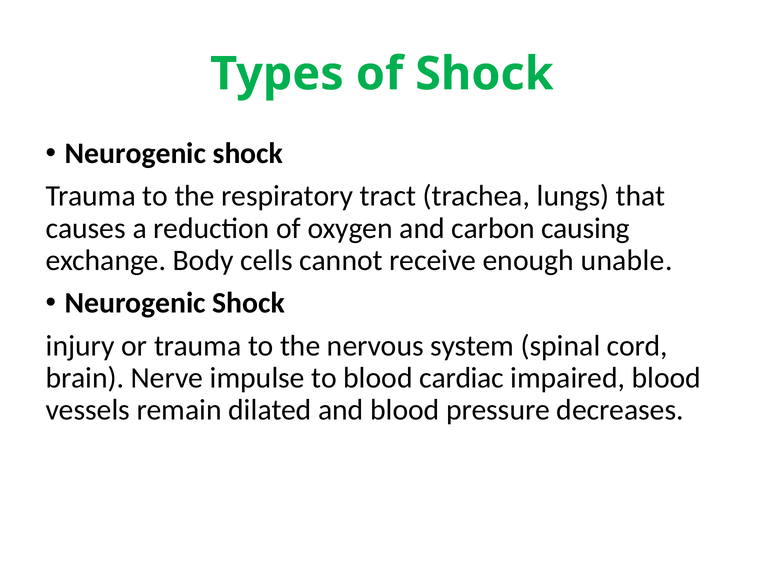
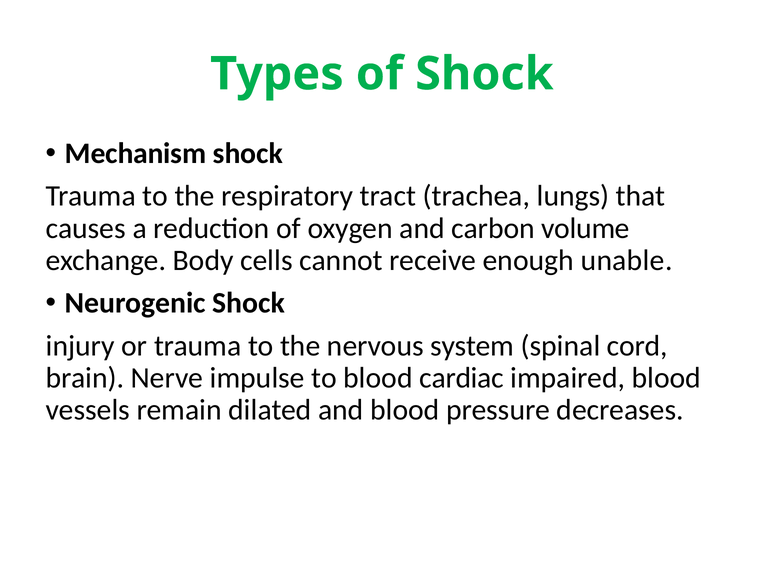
Neurogenic at (136, 153): Neurogenic -> Mechanism
causing: causing -> volume
